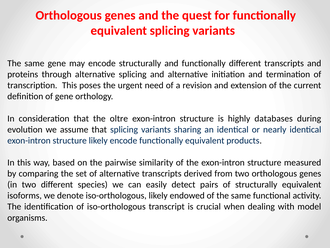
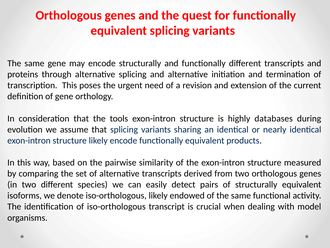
oltre: oltre -> tools
